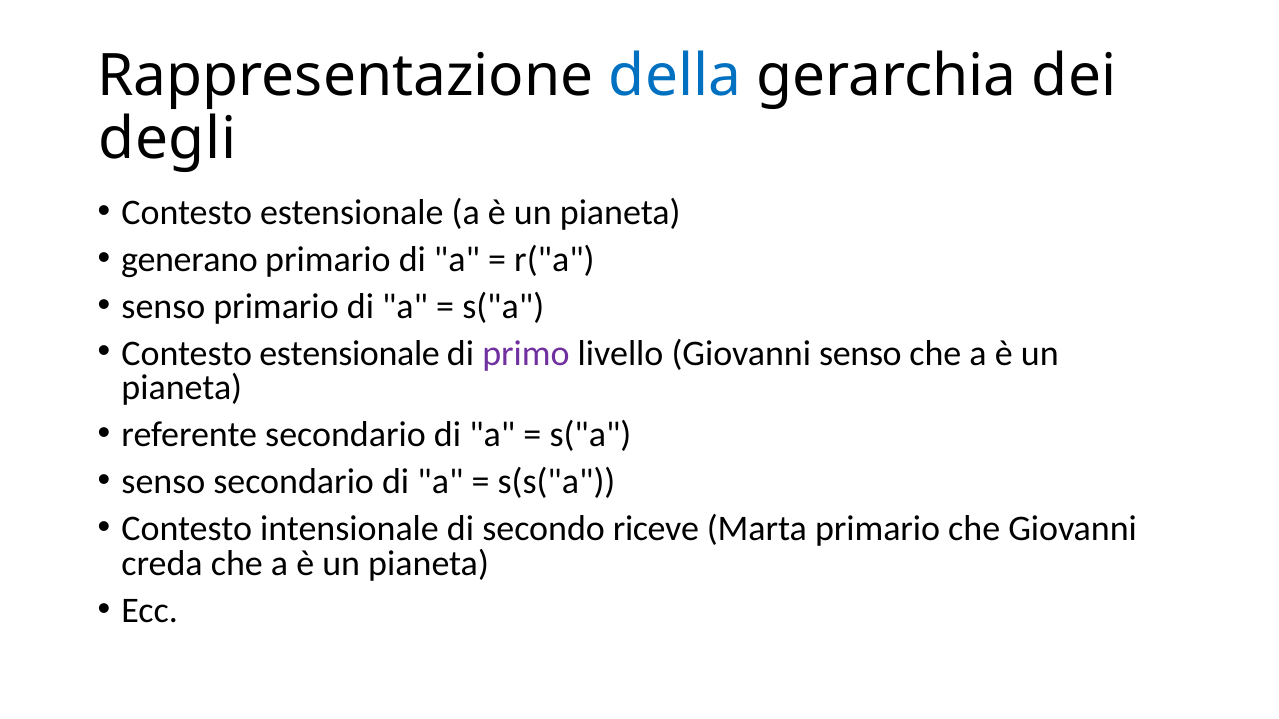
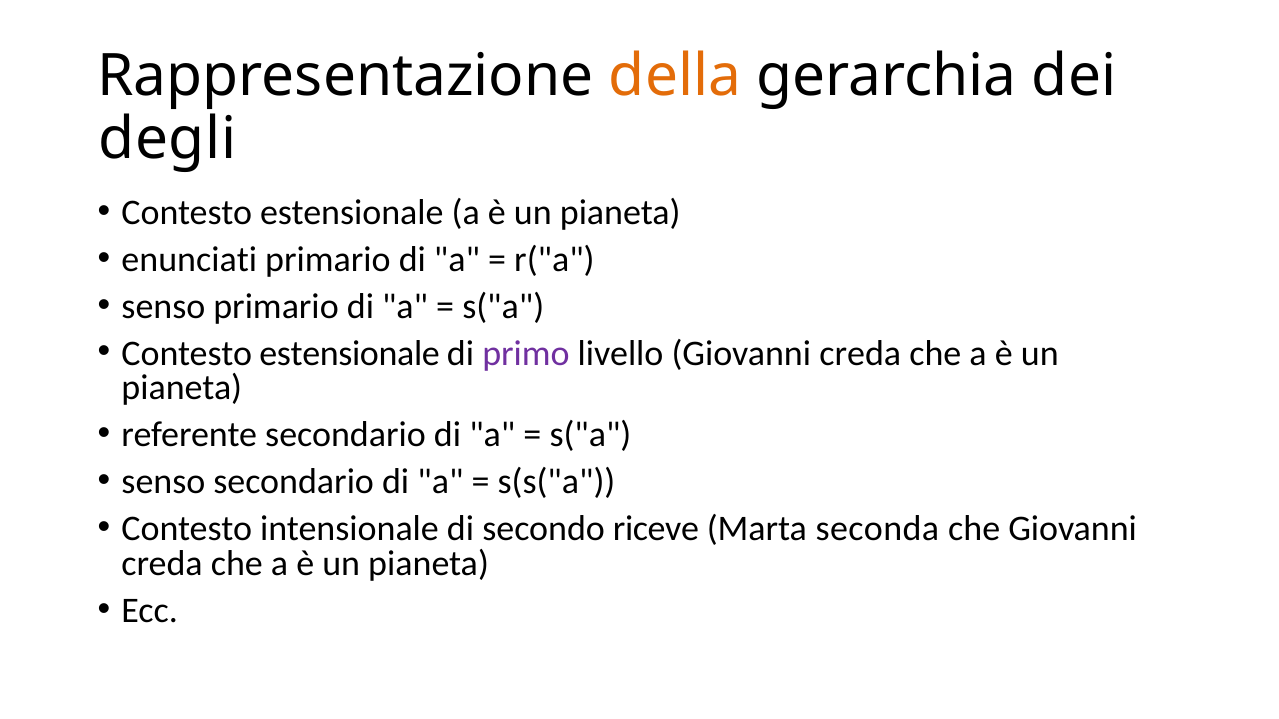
della colour: blue -> orange
generano: generano -> enunciati
livello Giovanni senso: senso -> creda
Marta primario: primario -> seconda
